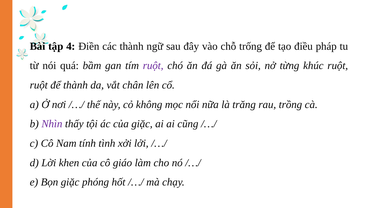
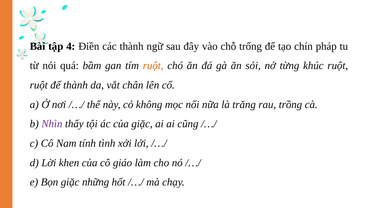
điều: điều -> chín
ruột at (153, 66) colour: purple -> orange
phóng: phóng -> những
